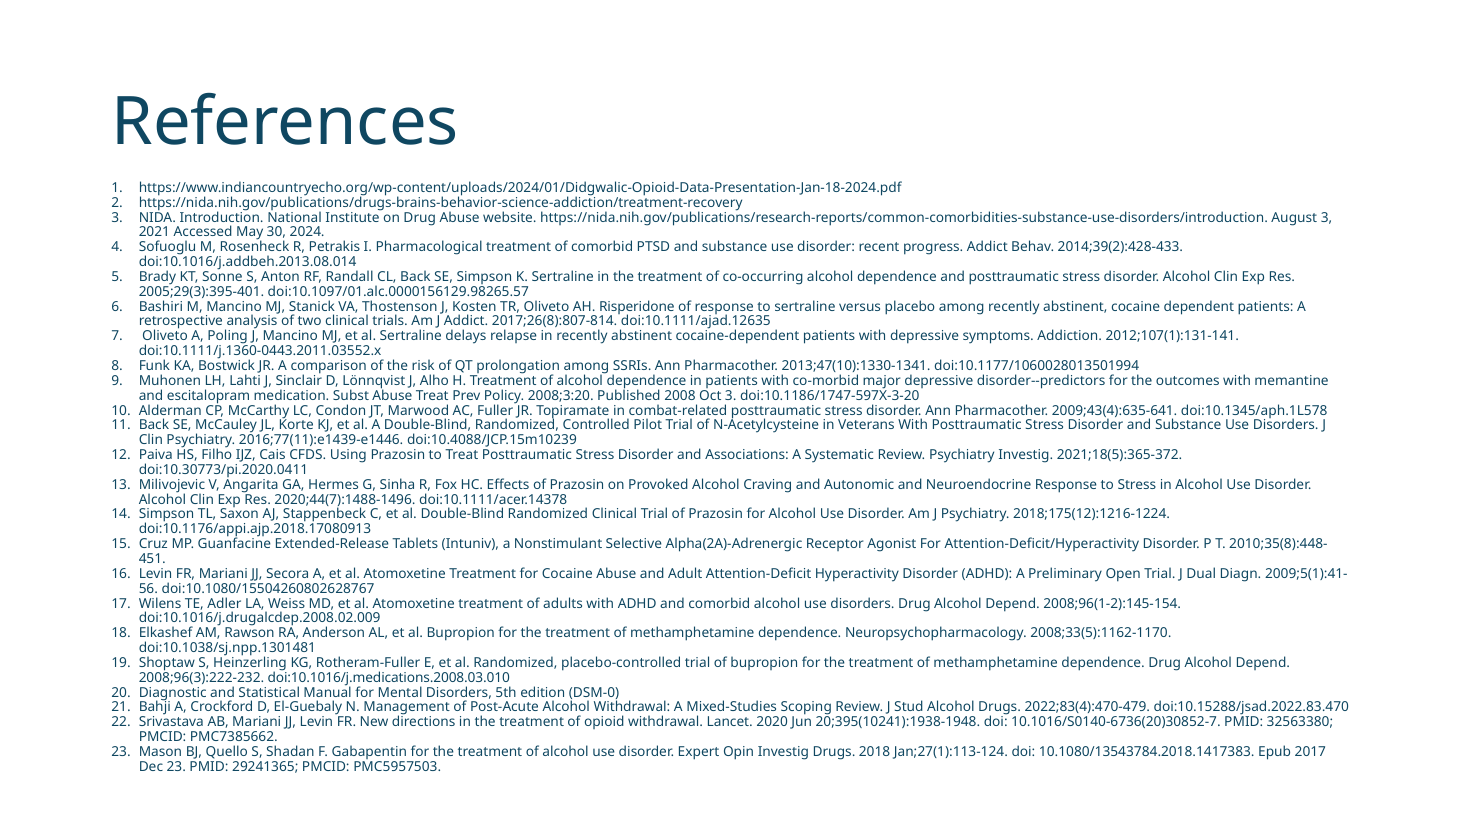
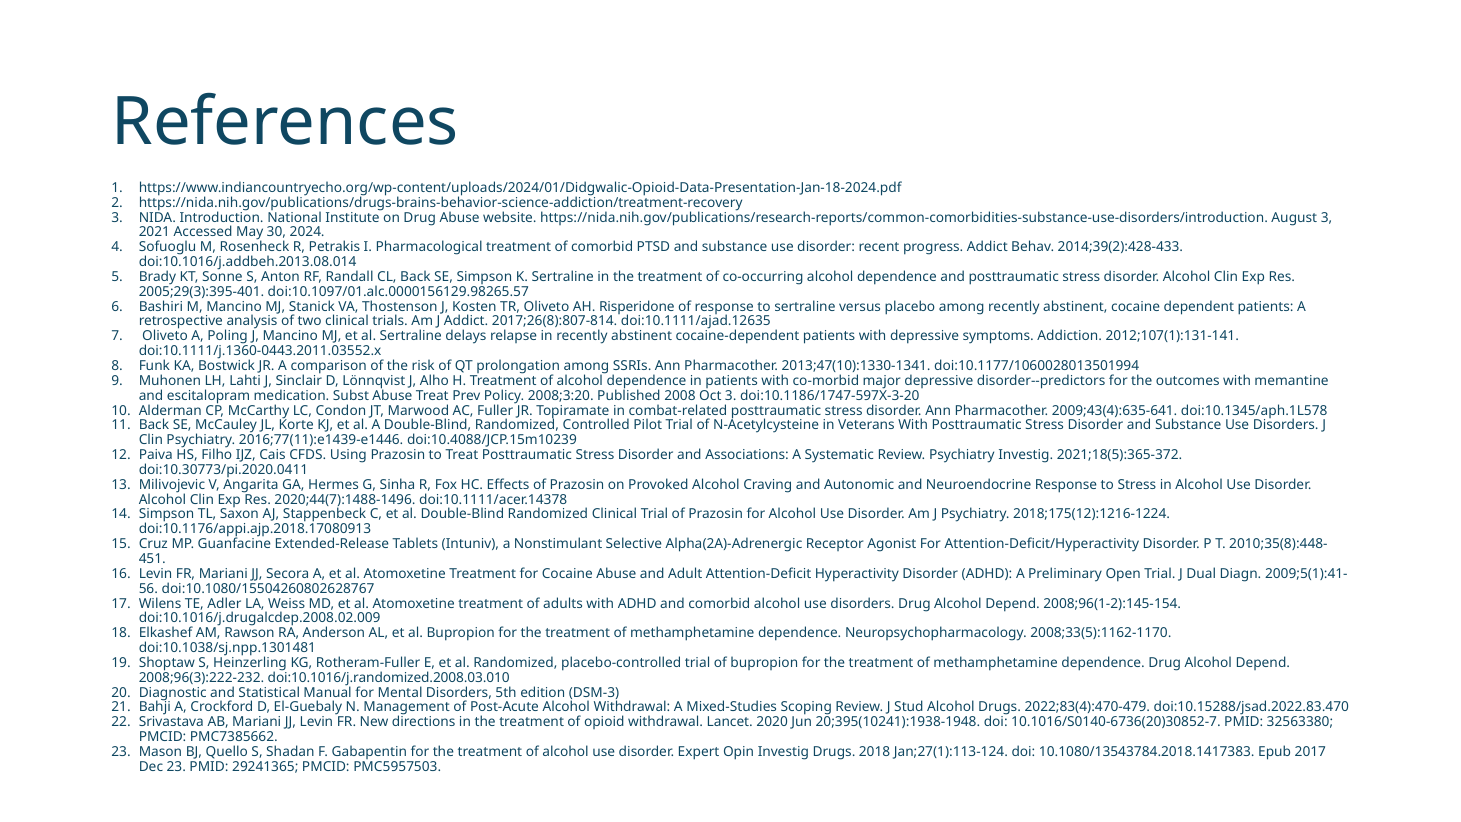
doi:10.1016/j.medications.2008.03.010: doi:10.1016/j.medications.2008.03.010 -> doi:10.1016/j.randomized.2008.03.010
DSM-0: DSM-0 -> DSM-3
